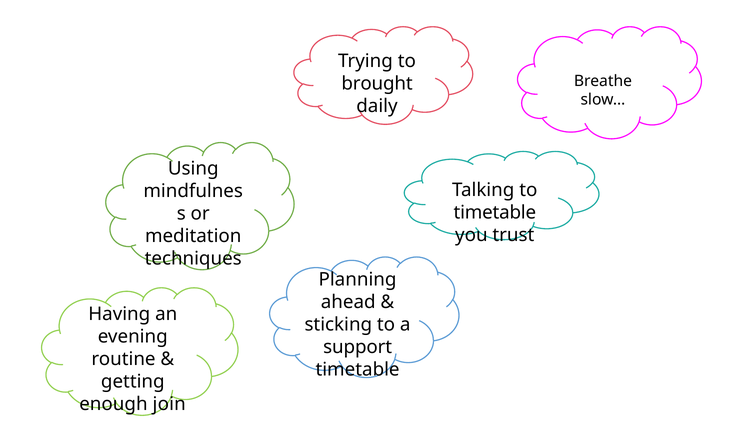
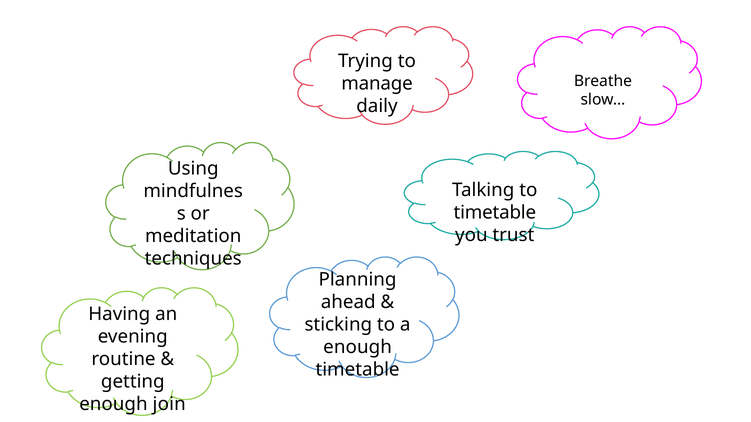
brought: brought -> manage
support at (358, 348): support -> enough
